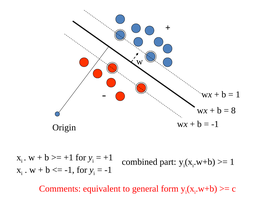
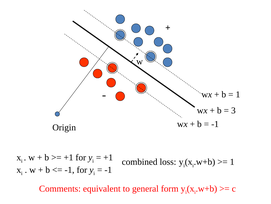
8: 8 -> 3
part: part -> loss
